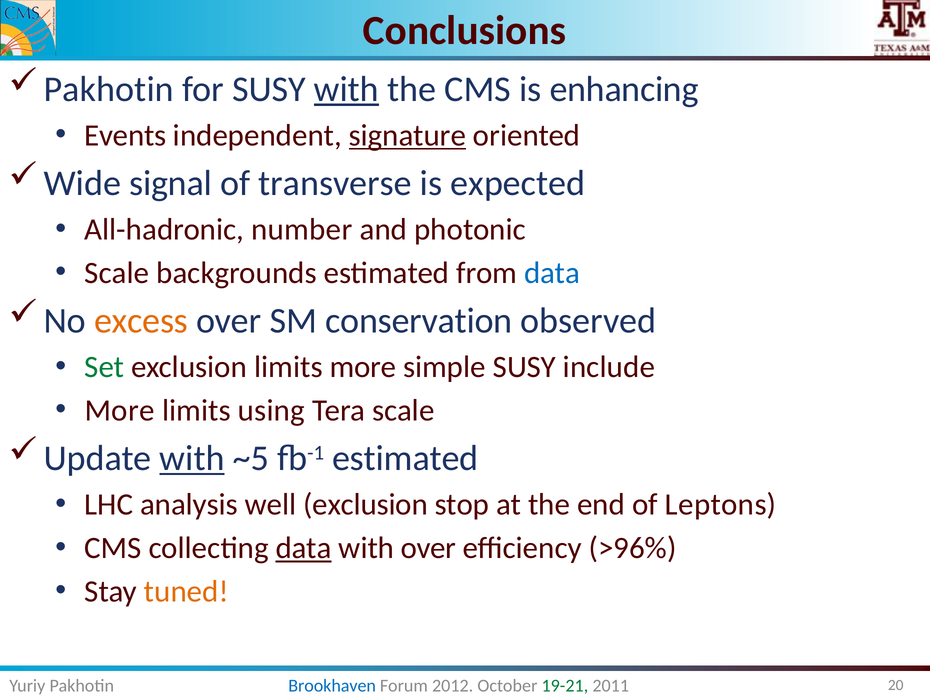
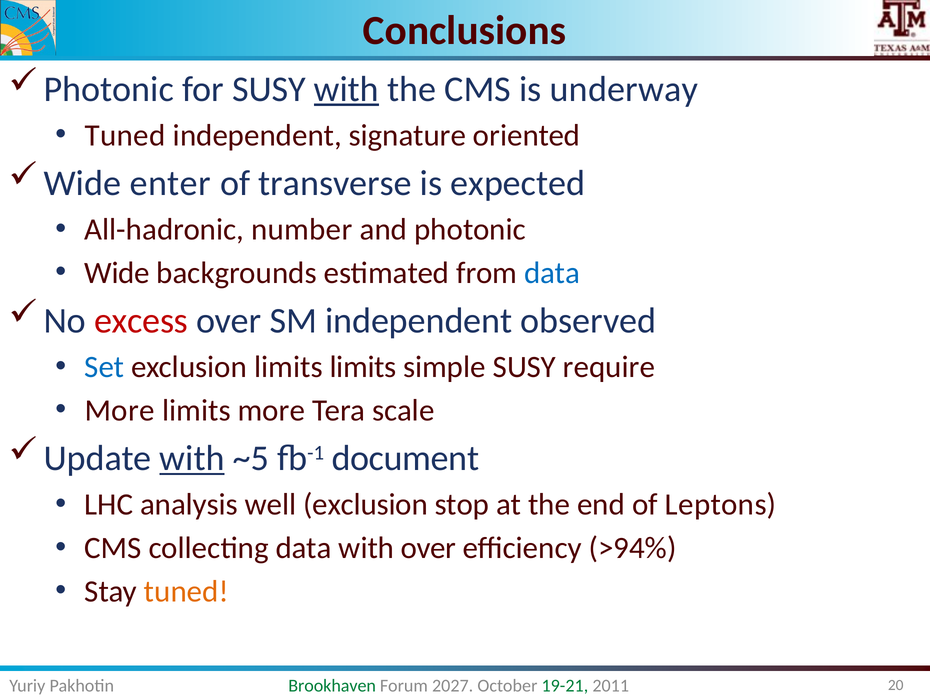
Pakhotin at (109, 89): Pakhotin -> Photonic
enhancing: enhancing -> underway
Events at (125, 135): Events -> Tuned
signature underline: present -> none
signal: signal -> enter
Scale at (117, 273): Scale -> Wide
excess colour: orange -> red
SM conservation: conservation -> independent
Set colour: green -> blue
limits more: more -> limits
include: include -> require
limits using: using -> more
fb-1 estimated: estimated -> document
data at (304, 548) underline: present -> none
>96%: >96% -> >94%
Brookhaven colour: blue -> green
2012: 2012 -> 2027
